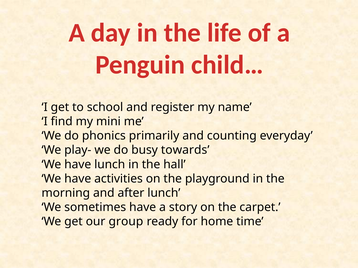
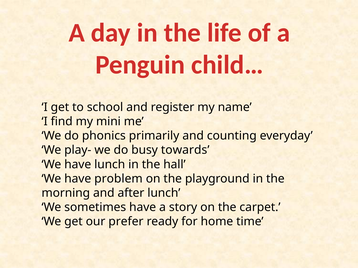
activities: activities -> problem
group: group -> prefer
